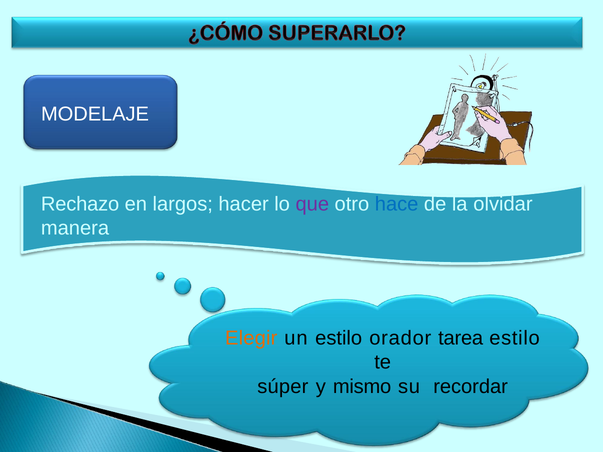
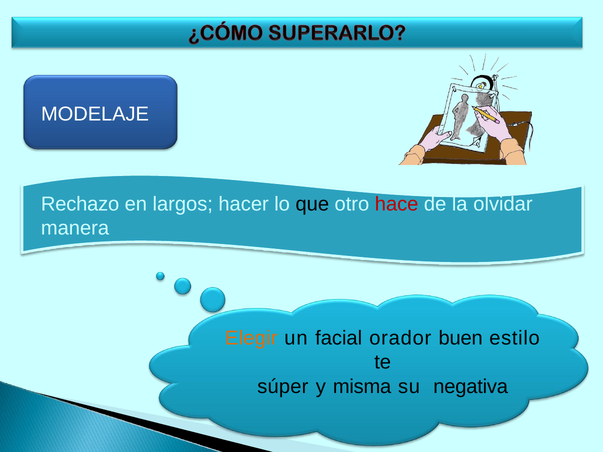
que colour: purple -> black
hace colour: blue -> red
un estilo: estilo -> facial
tarea: tarea -> buen
mismo: mismo -> misma
recordar: recordar -> negativa
